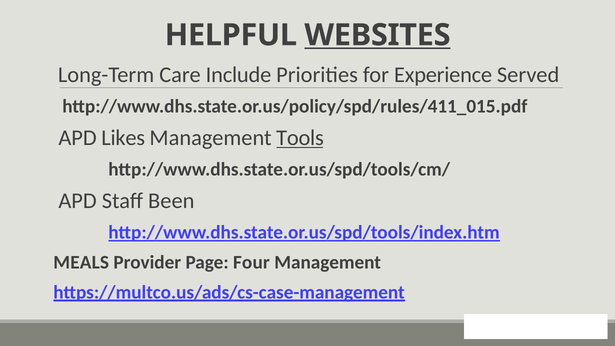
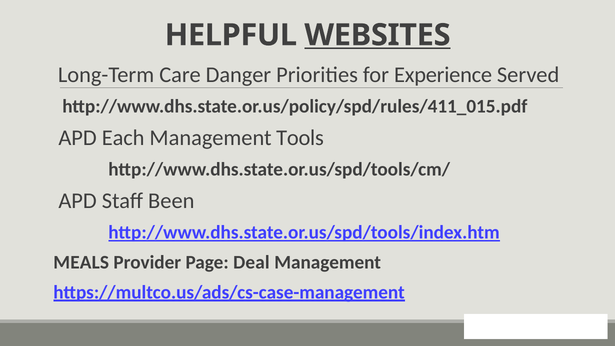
Include: Include -> Danger
Likes: Likes -> Each
Tools underline: present -> none
Four: Four -> Deal
